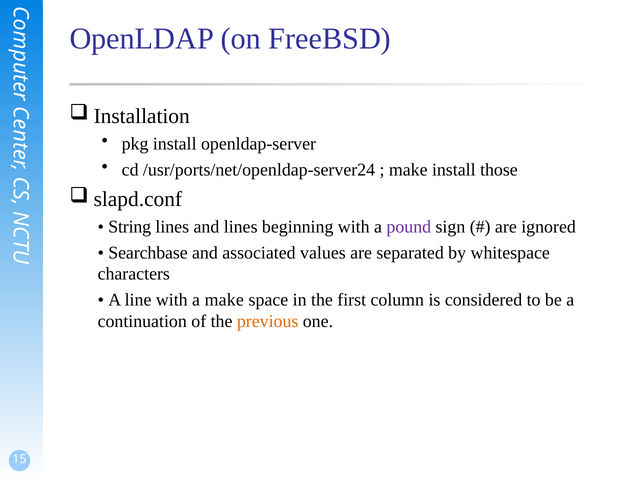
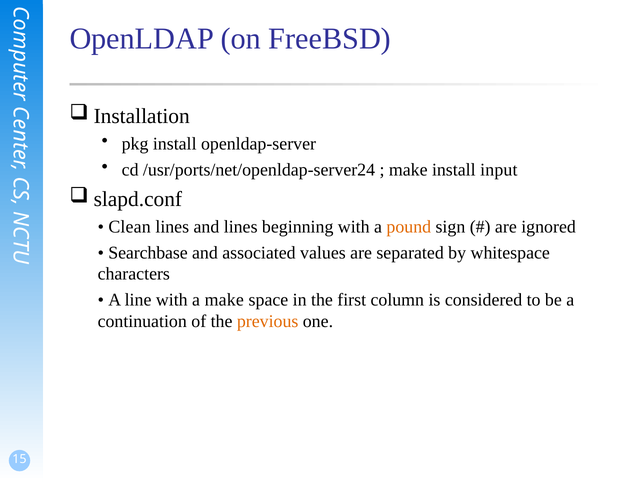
those: those -> input
String: String -> Clean
pound colour: purple -> orange
